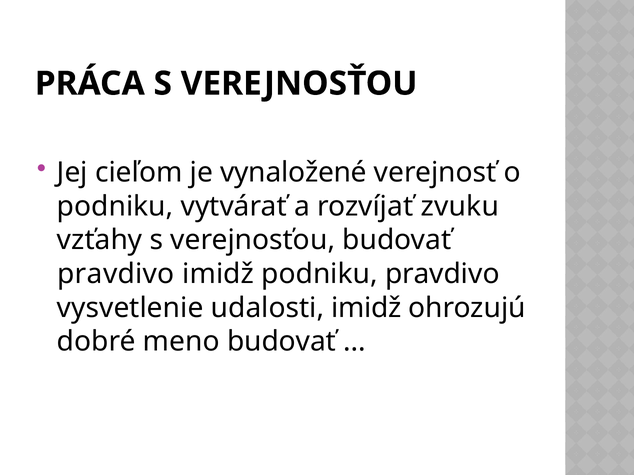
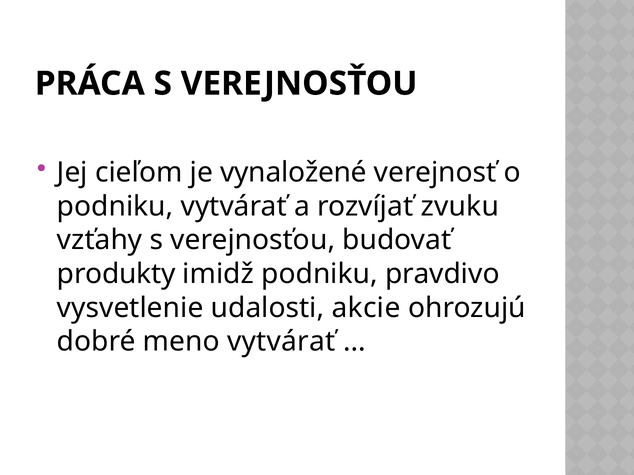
pravdivo at (116, 274): pravdivo -> produkty
udalosti imidž: imidž -> akcie
meno budovať: budovať -> vytvárať
